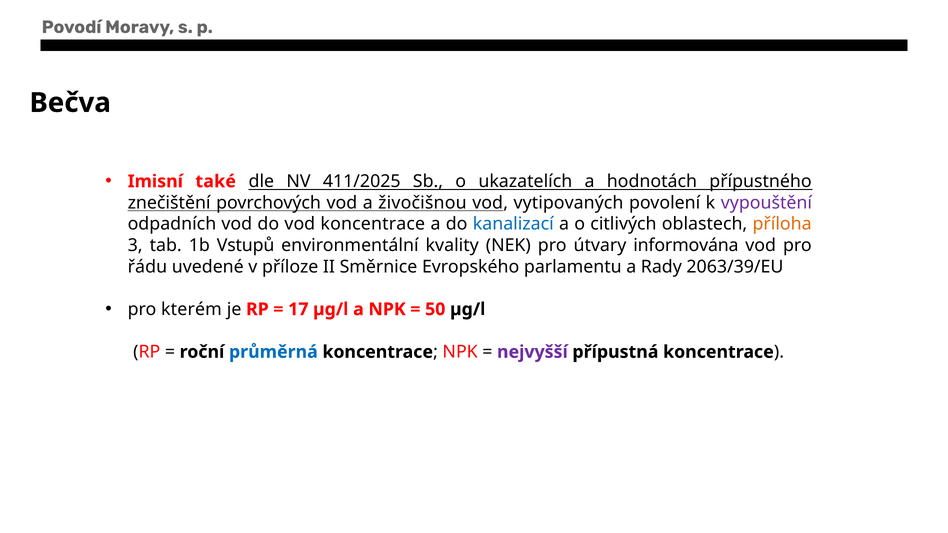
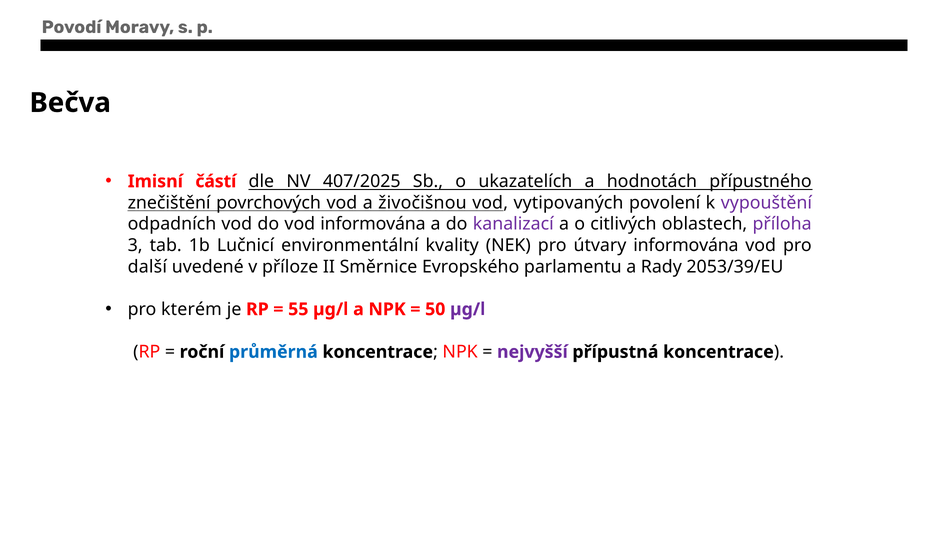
také: také -> částí
411/2025: 411/2025 -> 407/2025
vod koncentrace: koncentrace -> informována
kanalizací colour: blue -> purple
příloha colour: orange -> purple
Vstupů: Vstupů -> Lučnicí
řádu: řádu -> další
2063/39/EU: 2063/39/EU -> 2053/39/EU
17: 17 -> 55
µg/l at (468, 309) colour: black -> purple
